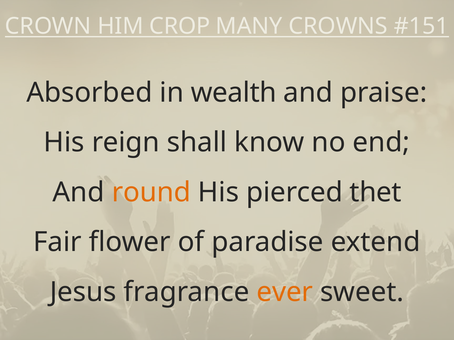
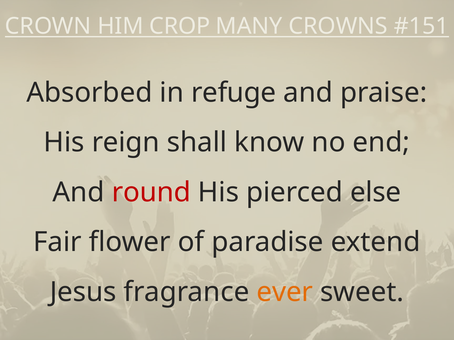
wealth: wealth -> refuge
round colour: orange -> red
thet: thet -> else
